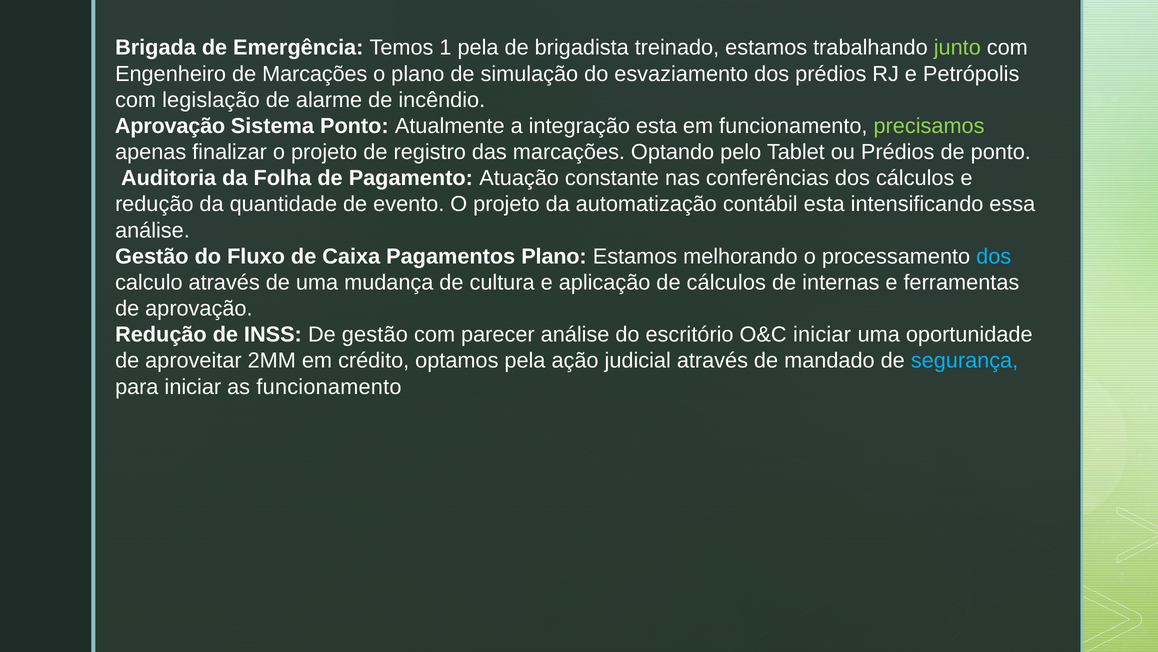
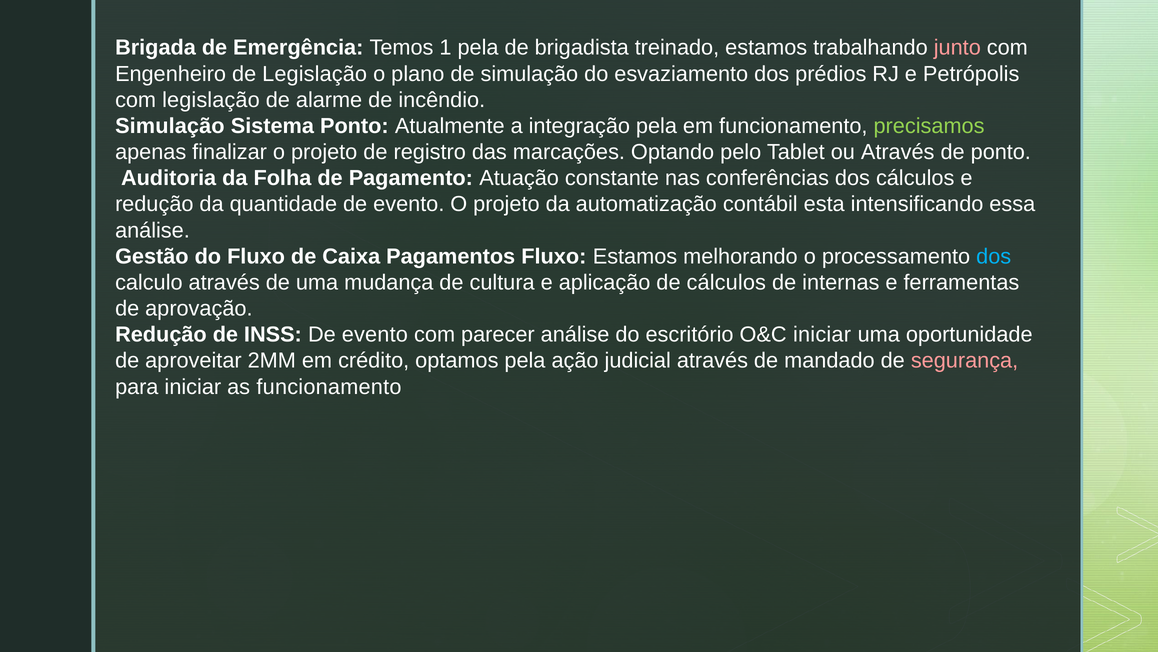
junto colour: light green -> pink
de Marcações: Marcações -> Legislação
Aprovação at (170, 126): Aprovação -> Simulação
integração esta: esta -> pela
ou Prédios: Prédios -> Através
Pagamentos Plano: Plano -> Fluxo
INSS De gestão: gestão -> evento
segurança colour: light blue -> pink
